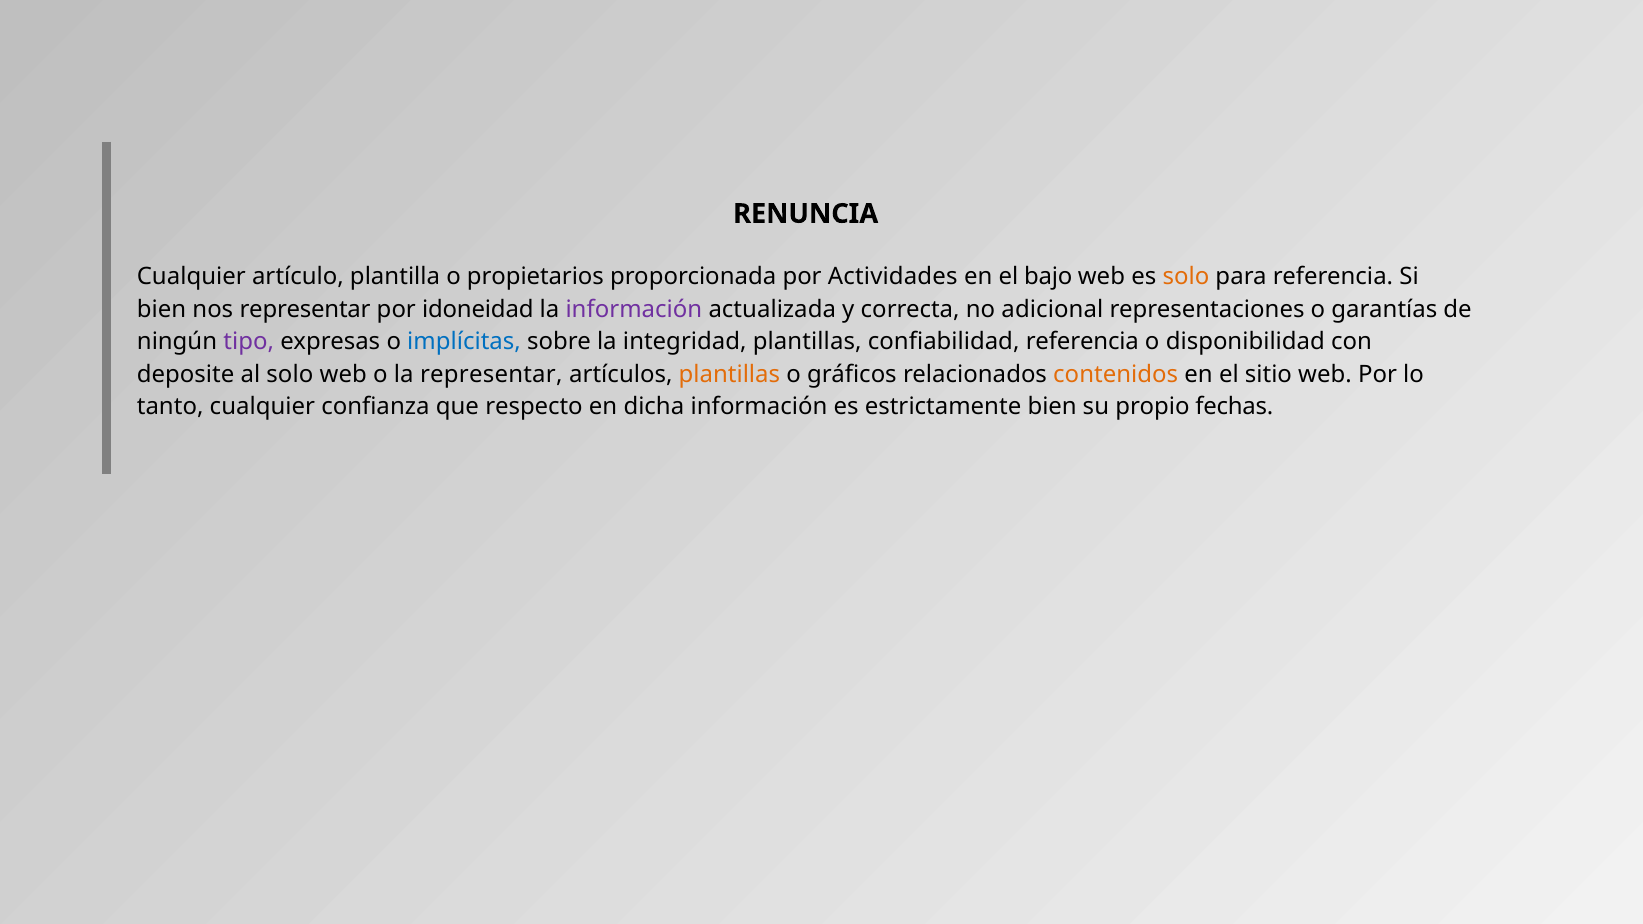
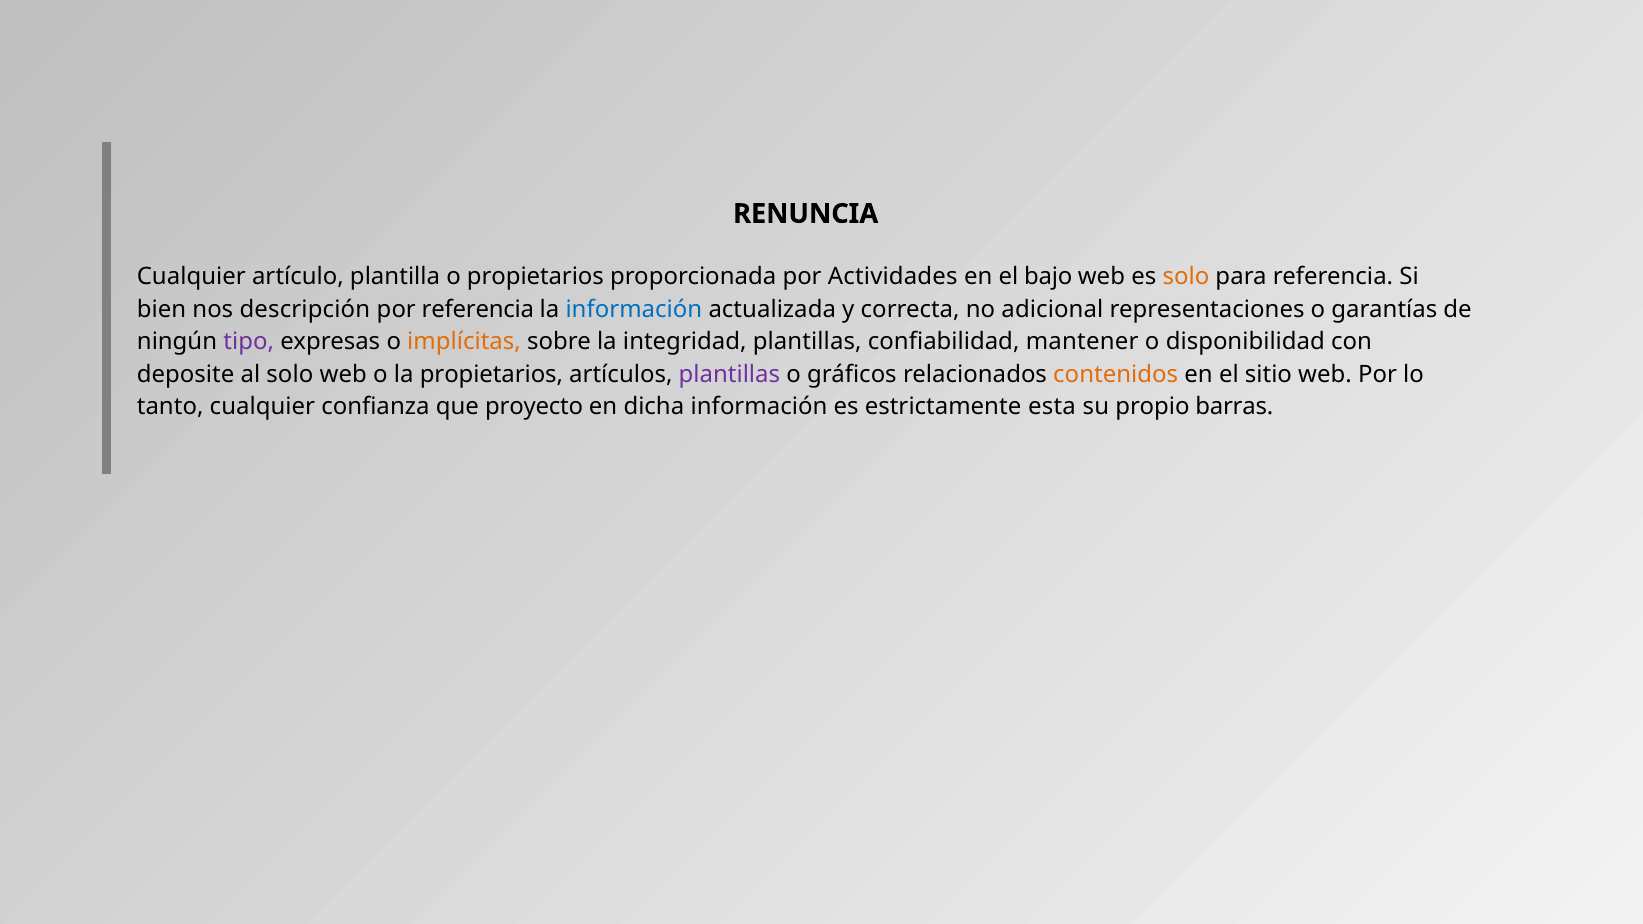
nos representar: representar -> descripción
por idoneidad: idoneidad -> referencia
información at (634, 309) colour: purple -> blue
implícitas colour: blue -> orange
confiabilidad referencia: referencia -> mantener
la representar: representar -> propietarios
plantillas at (729, 374) colour: orange -> purple
respecto: respecto -> proyecto
estrictamente bien: bien -> esta
fechas: fechas -> barras
